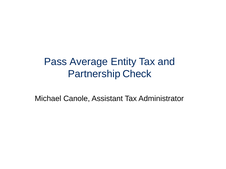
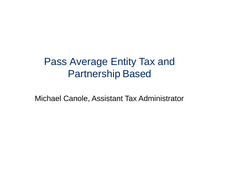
Check: Check -> Based
